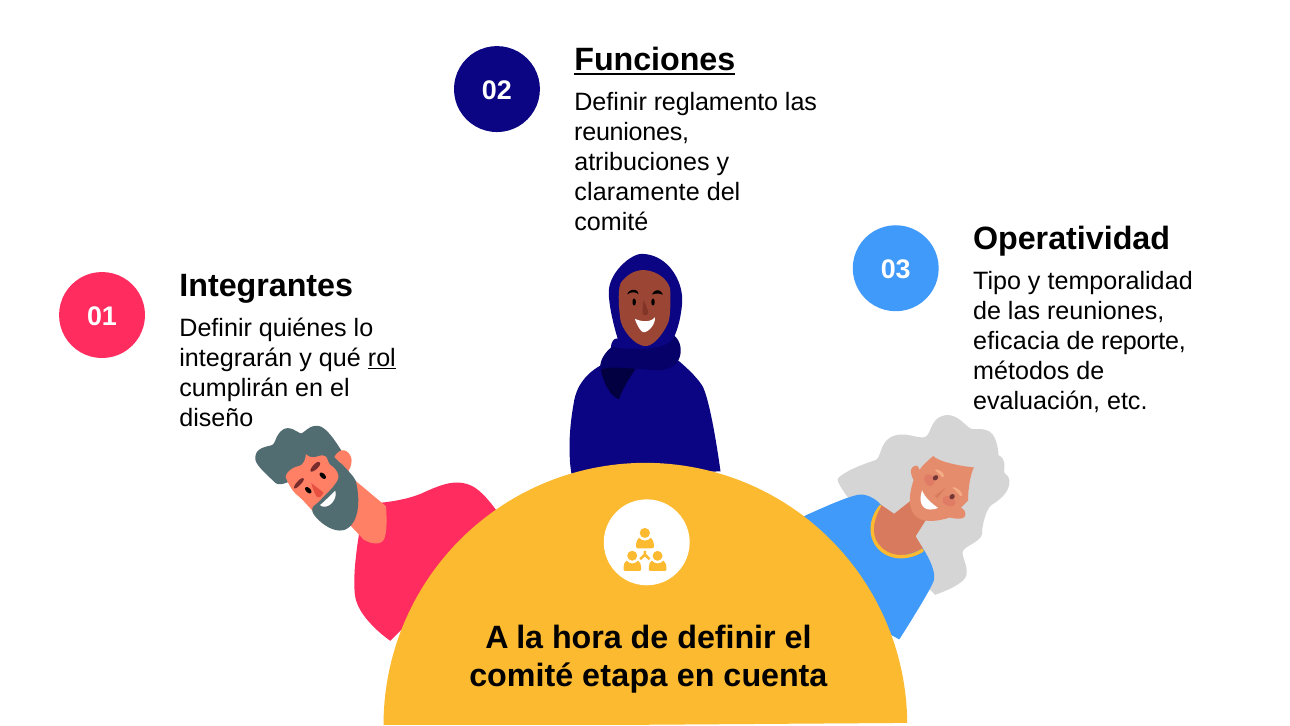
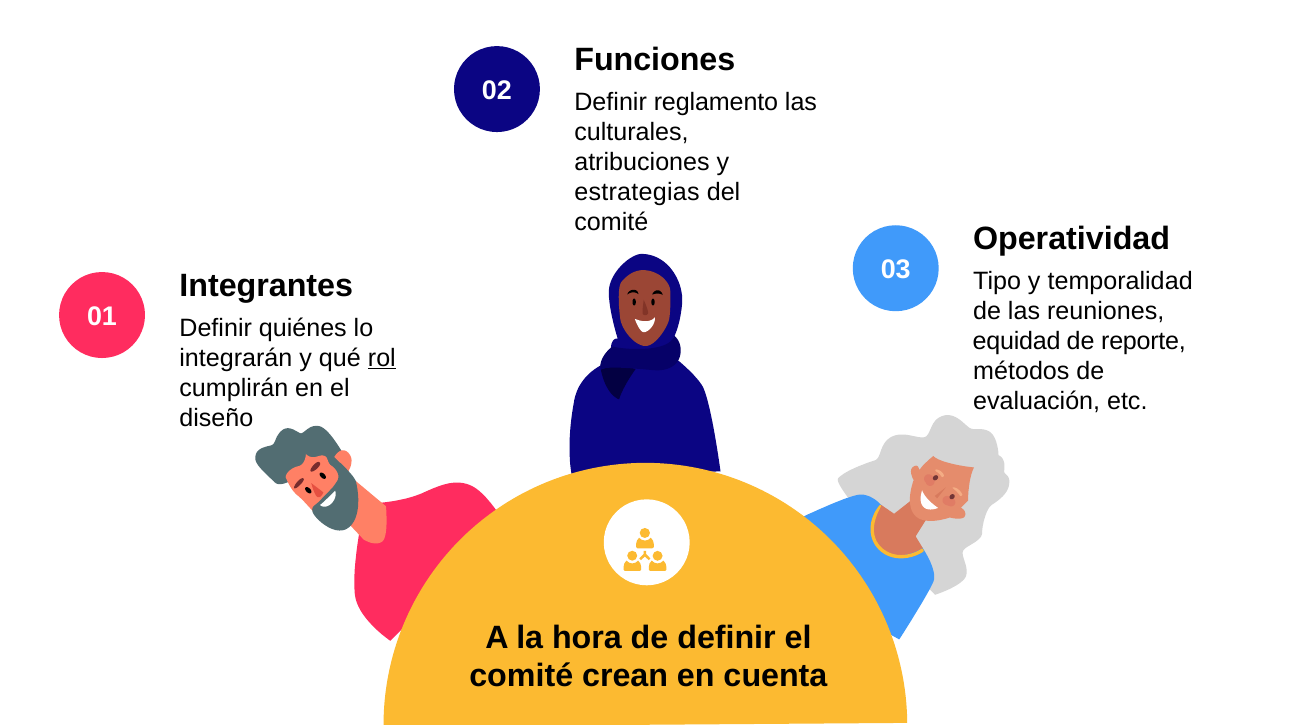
Funciones underline: present -> none
reuniones at (632, 132): reuniones -> culturales
claramente: claramente -> estrategias
eficacia: eficacia -> equidad
etapa: etapa -> crean
